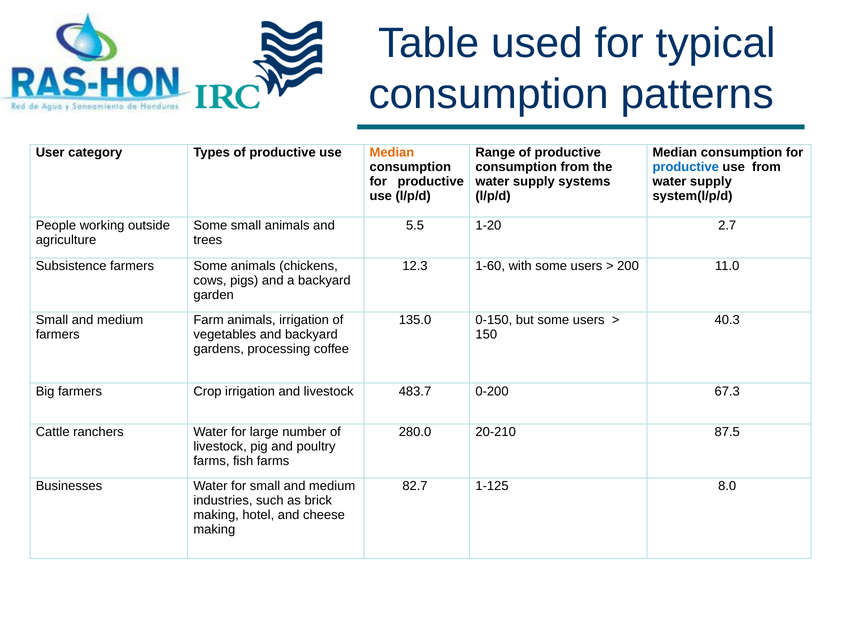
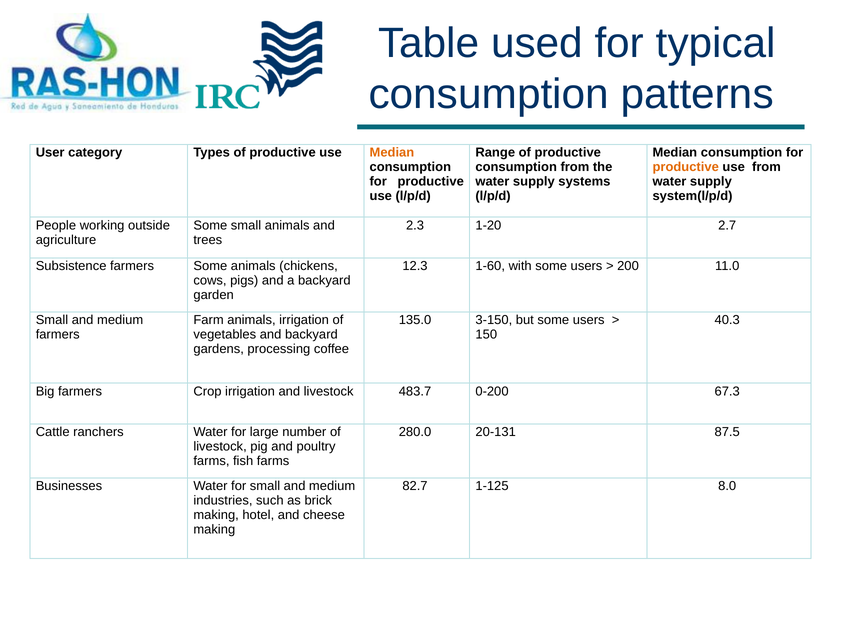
productive at (686, 167) colour: blue -> orange
5.5: 5.5 -> 2.3
0-150: 0-150 -> 3-150
20-210: 20-210 -> 20-131
